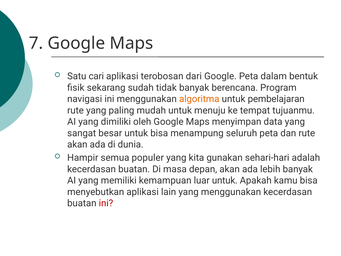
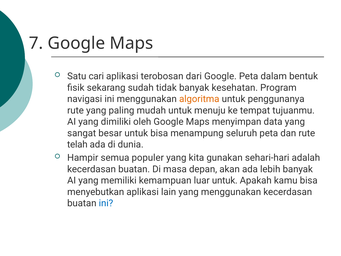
berencana: berencana -> kesehatan
pembelajaran: pembelajaran -> penggunanya
akan at (77, 144): akan -> telah
ini at (106, 203) colour: red -> blue
